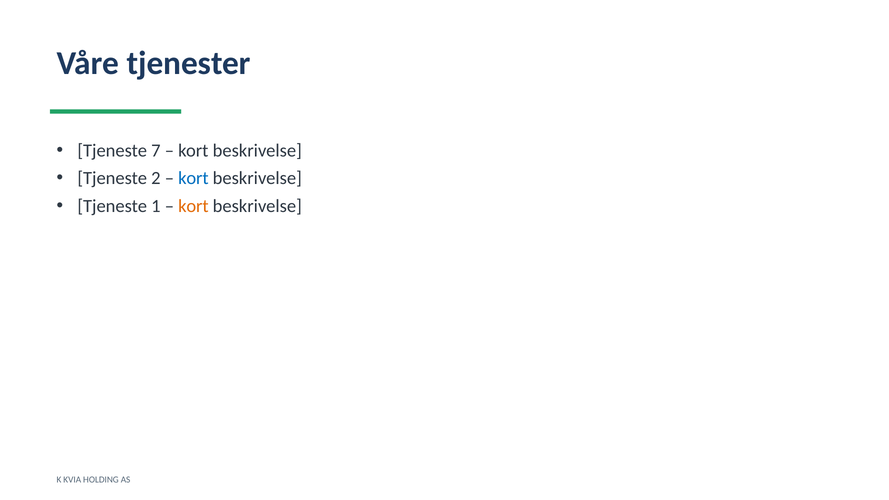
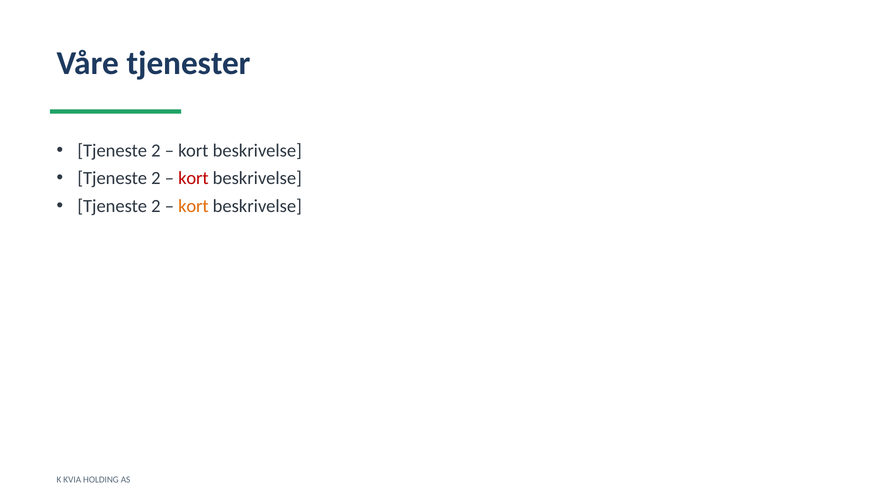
7 at (156, 151): 7 -> 2
kort at (193, 178) colour: blue -> red
1 at (156, 206): 1 -> 2
